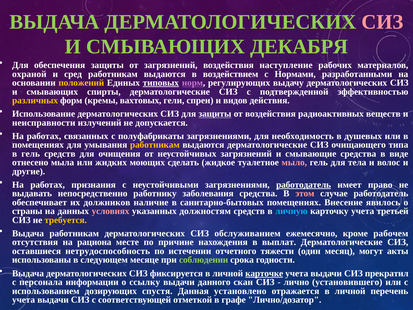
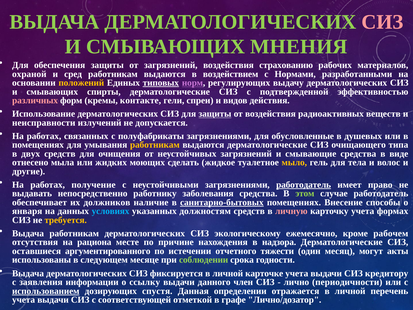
ДЕКАБРЯ: ДЕКАБРЯ -> МНЕНИЯ
наступление: наступление -> страхованию
различных colour: yellow -> pink
вахтовых: вахтовых -> контакте
необходимость: необходимость -> обусловленные
в гель: гель -> двух
мыло colour: pink -> yellow
признания: признания -> получение
этом colour: pink -> light green
санитарно-бытовых underline: none -> present
явилось: явилось -> способы
страны: страны -> января
условиях colour: pink -> light blue
личную colour: light blue -> pink
третьей: третьей -> формах
обслуживанием: обслуживанием -> экологическому
выплат: выплат -> надзора
нетрудоспособность: нетрудоспособность -> аргументированного
карточке underline: present -> none
прекратил: прекратил -> кредитору
персонала: персонала -> заявления
скан: скан -> член
установившего: установившего -> периодичности
использованием underline: none -> present
установлено: установлено -> определении
